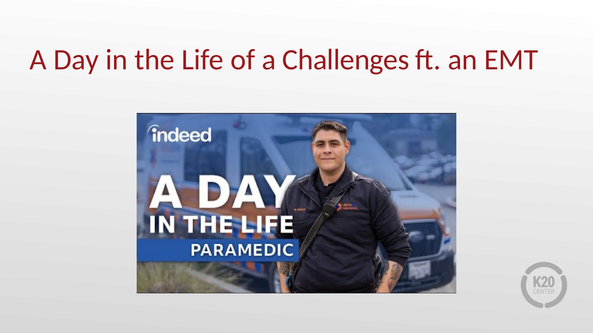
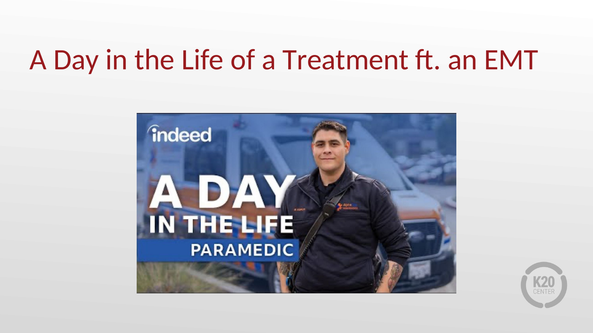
Challenges: Challenges -> Treatment
